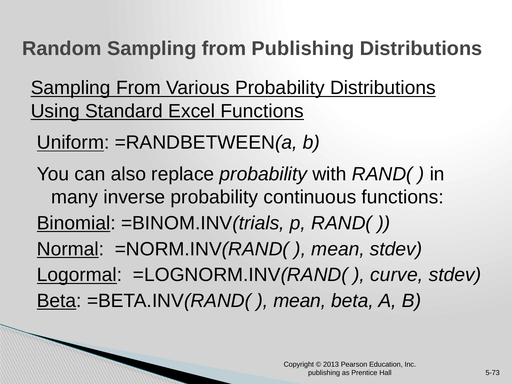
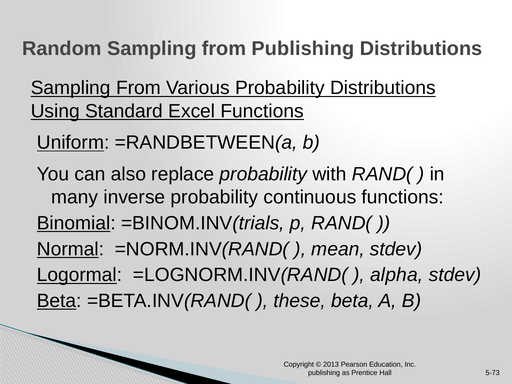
curve: curve -> alpha
mean at (300, 301): mean -> these
